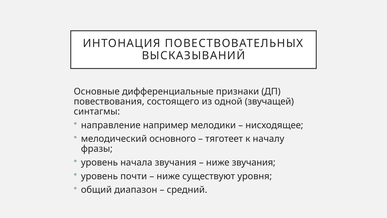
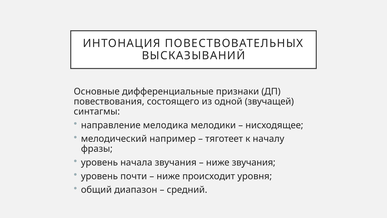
например: например -> мелодика
основного: основного -> например
существуют: существуют -> происходит
